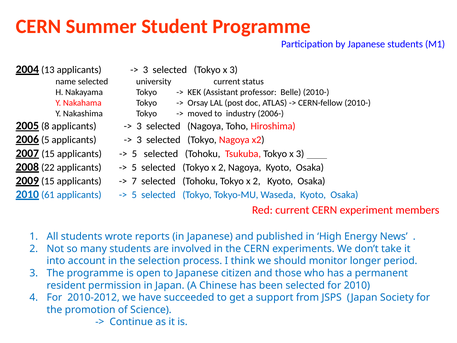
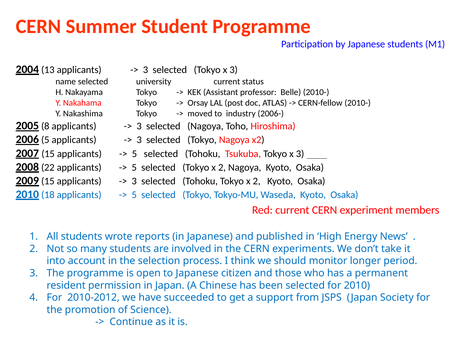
7 at (134, 181): 7 -> 3
61: 61 -> 18
